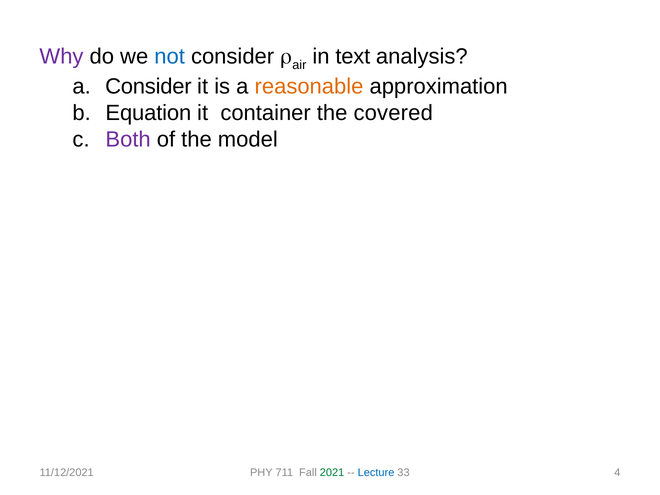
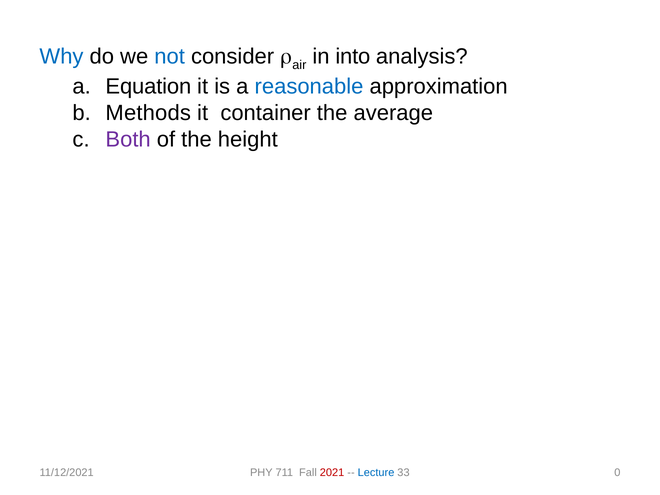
Why colour: purple -> blue
text: text -> into
a Consider: Consider -> Equation
reasonable colour: orange -> blue
Equation: Equation -> Methods
covered: covered -> average
model: model -> height
2021 colour: green -> red
4: 4 -> 0
